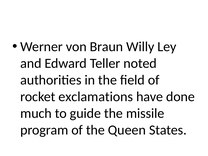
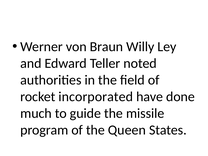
exclamations: exclamations -> incorporated
